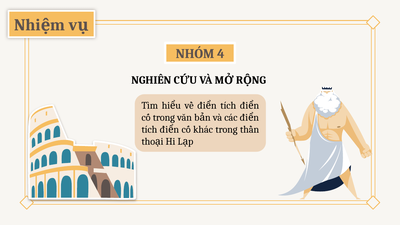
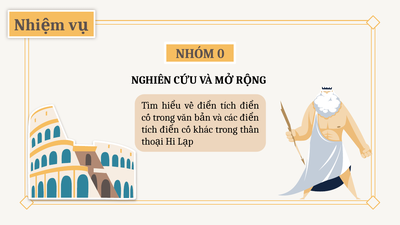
4: 4 -> 0
